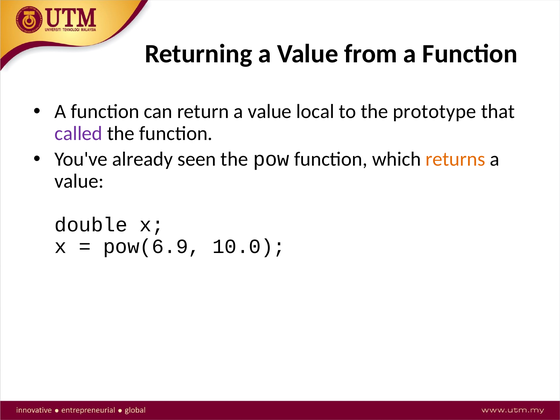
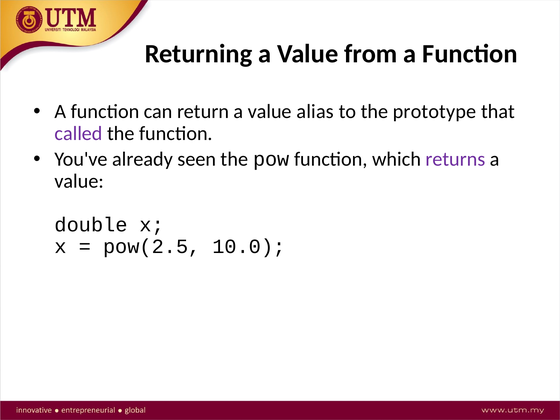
local: local -> alias
returns colour: orange -> purple
pow(6.9: pow(6.9 -> pow(2.5
